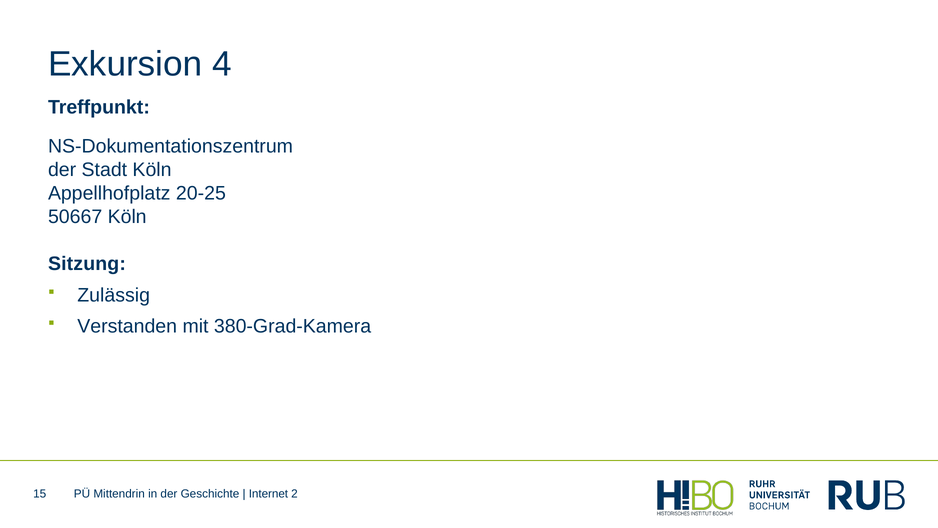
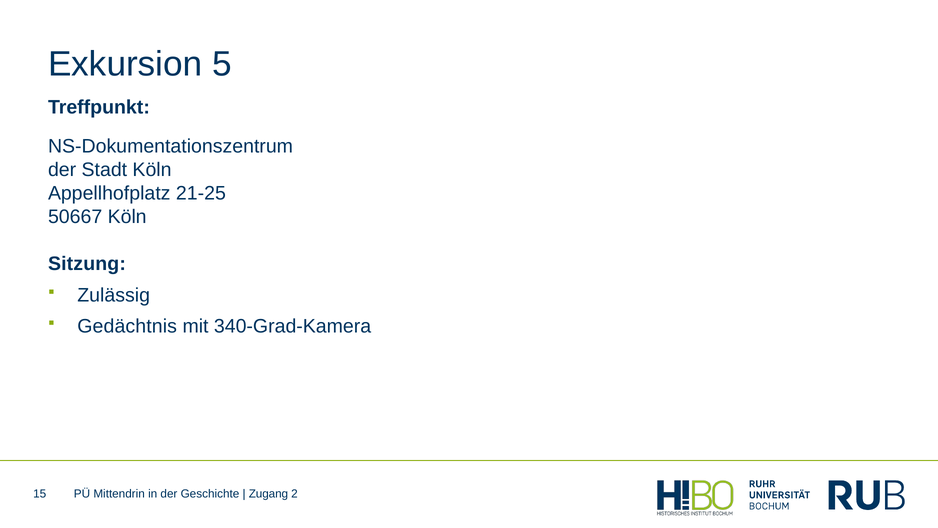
4: 4 -> 5
20-25: 20-25 -> 21-25
Verstanden: Verstanden -> Gedächtnis
380-Grad-Kamera: 380-Grad-Kamera -> 340-Grad-Kamera
Internet: Internet -> Zugang
